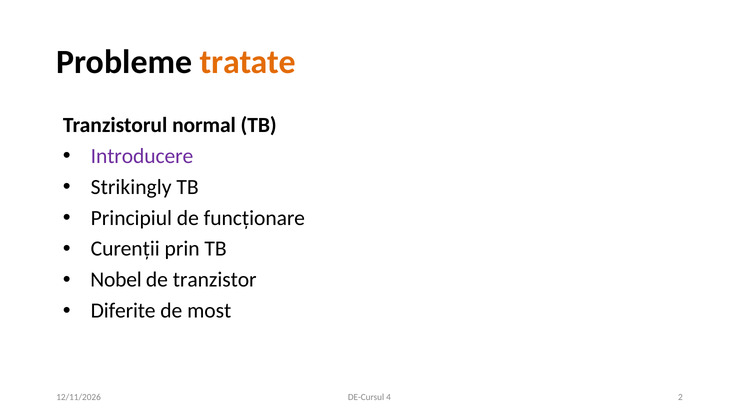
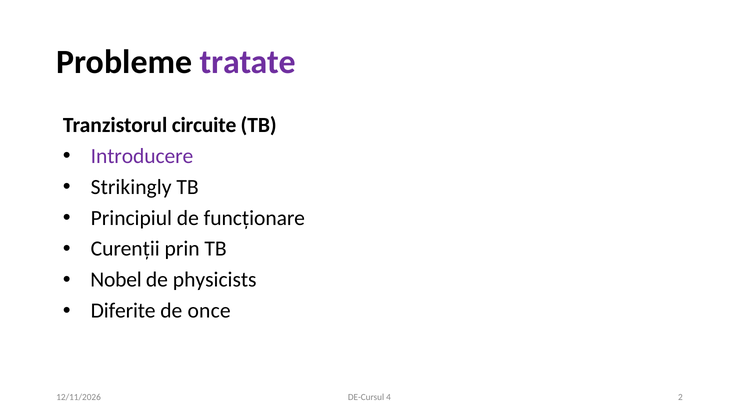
tratate colour: orange -> purple
normal: normal -> circuite
tranzistor: tranzistor -> physicists
most: most -> once
